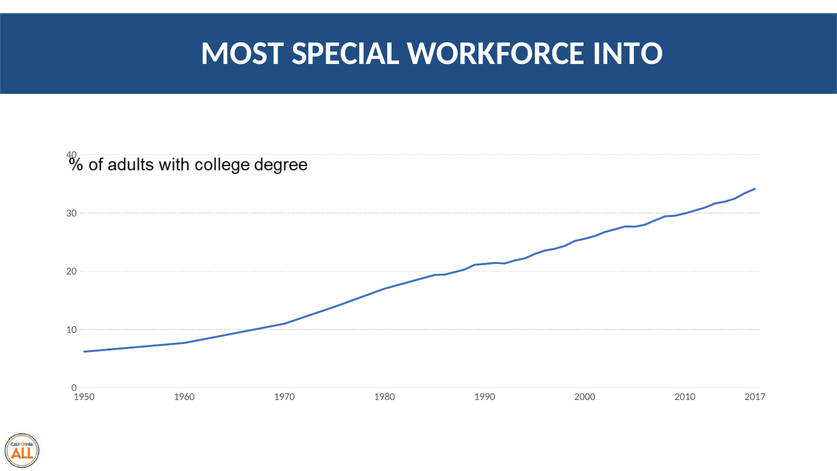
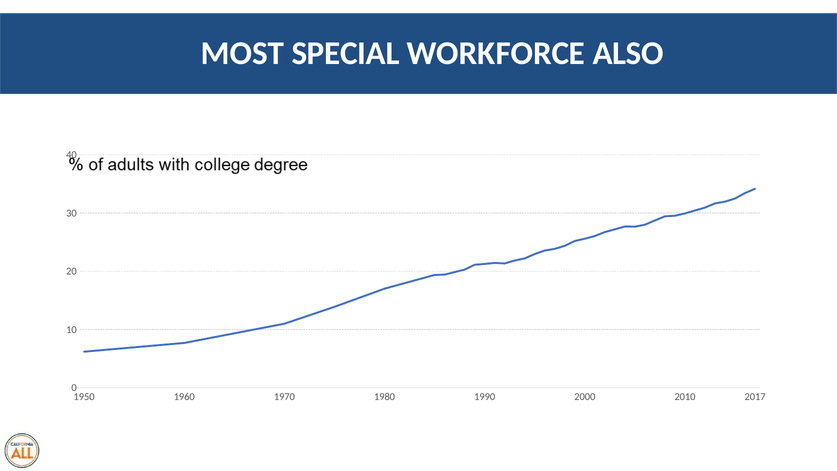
INTO: INTO -> ALSO
